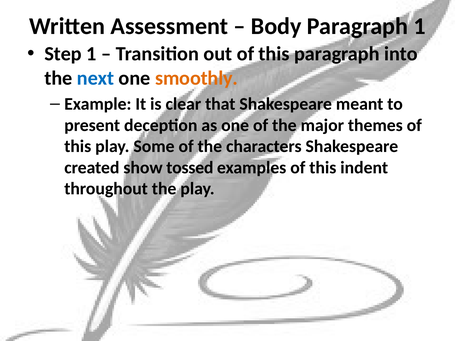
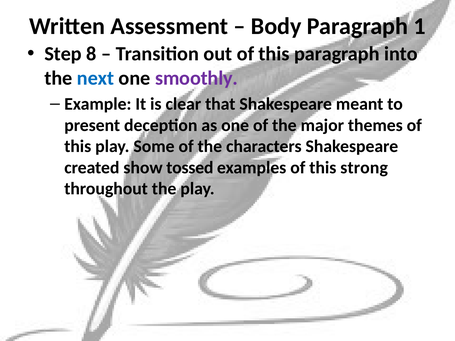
Step 1: 1 -> 8
smoothly colour: orange -> purple
indent: indent -> strong
